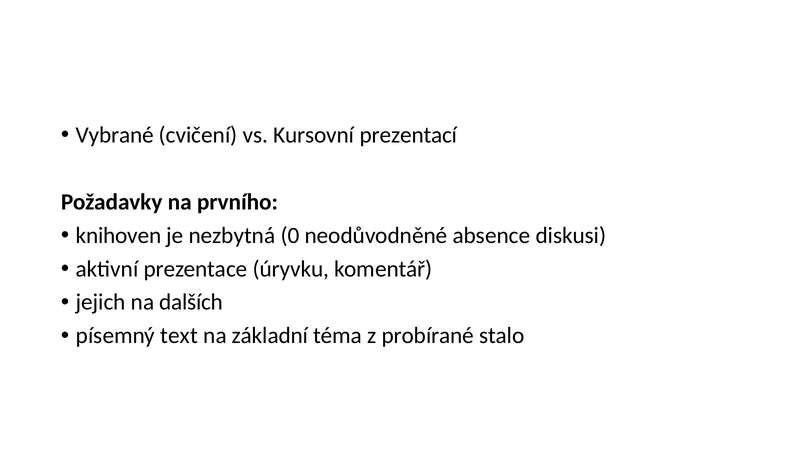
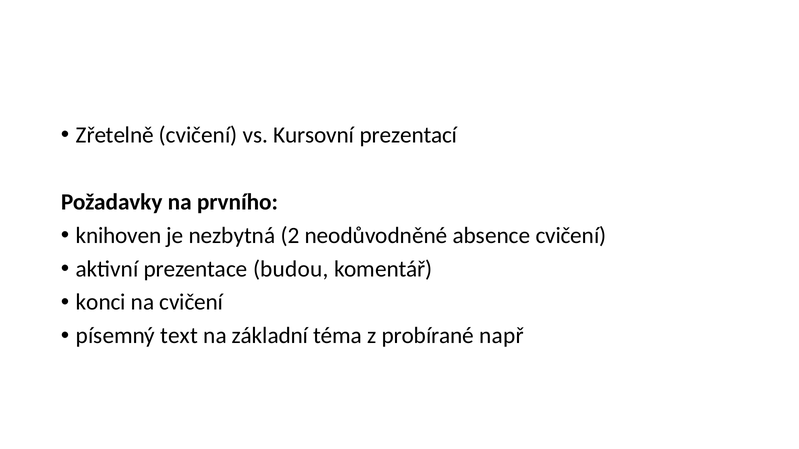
Vybrané: Vybrané -> Zřetelně
0: 0 -> 2
absence diskusi: diskusi -> cvičení
úryvku: úryvku -> budou
jejich: jejich -> konci
na dalších: dalších -> cvičení
stalo: stalo -> např
